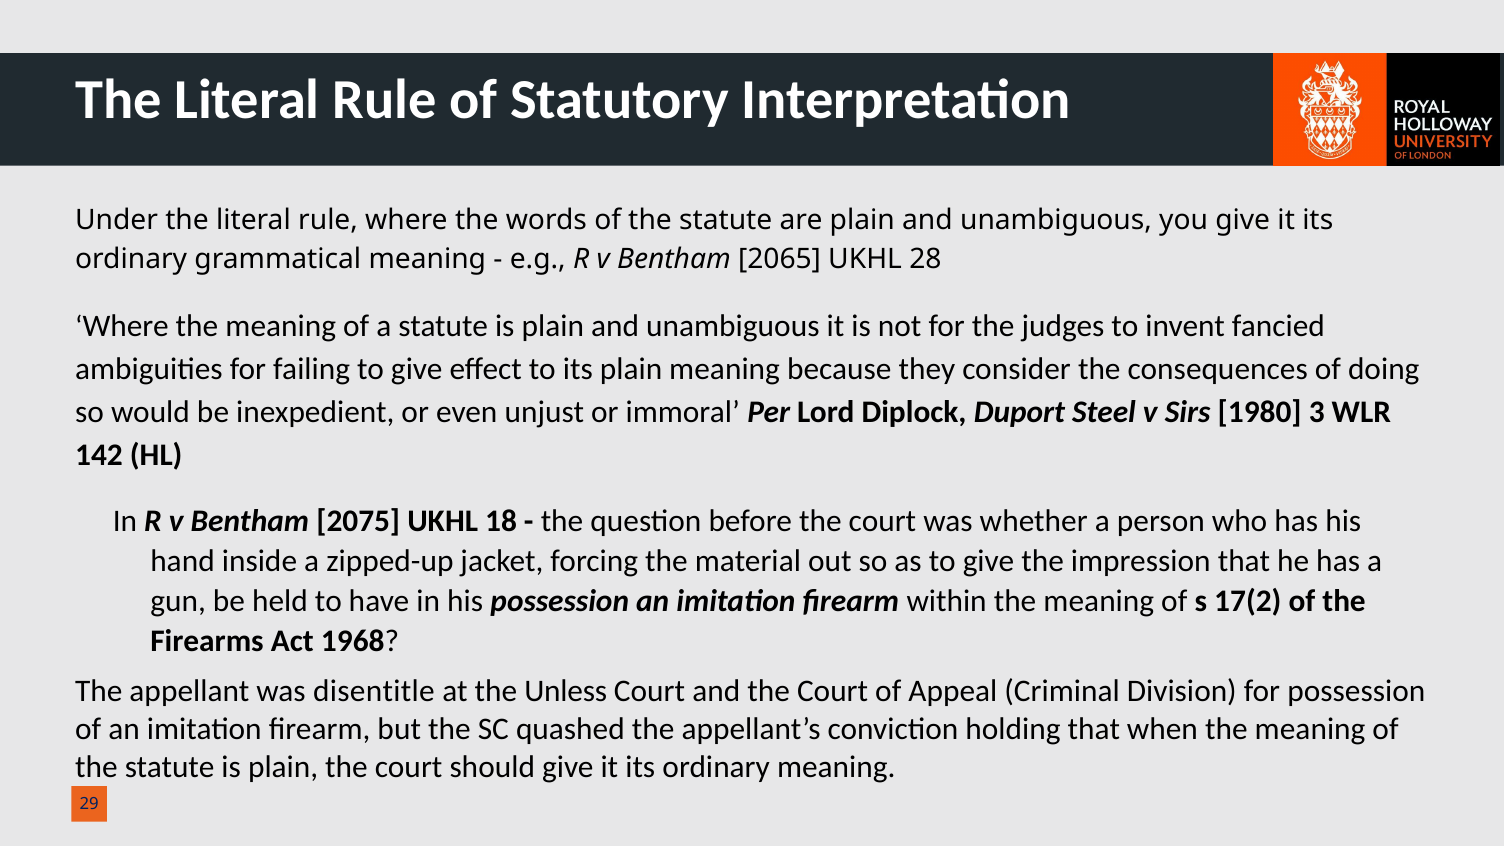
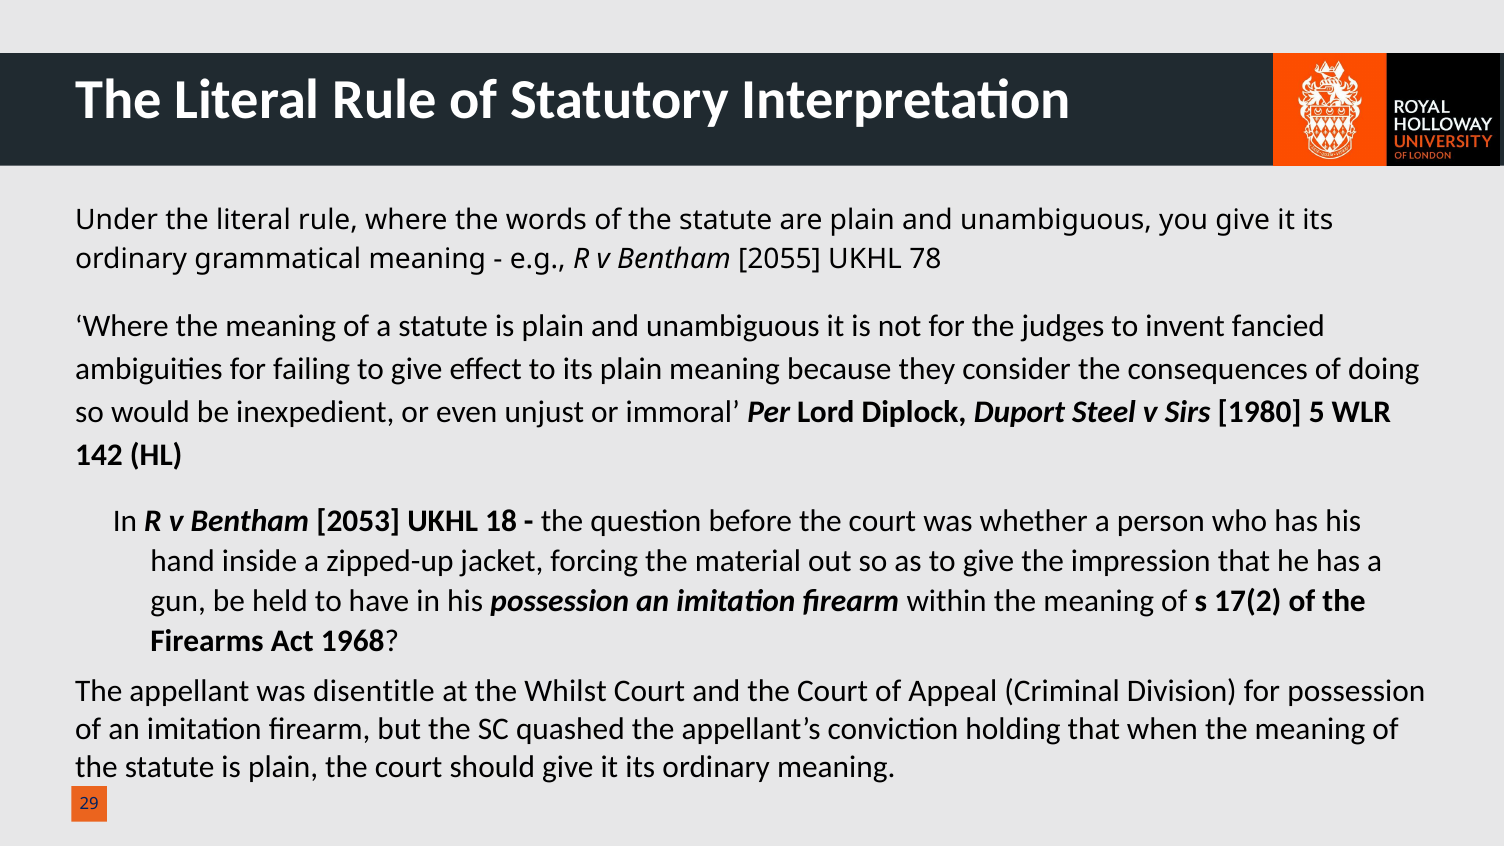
2065: 2065 -> 2055
28: 28 -> 78
3: 3 -> 5
2075: 2075 -> 2053
Unless: Unless -> Whilst
